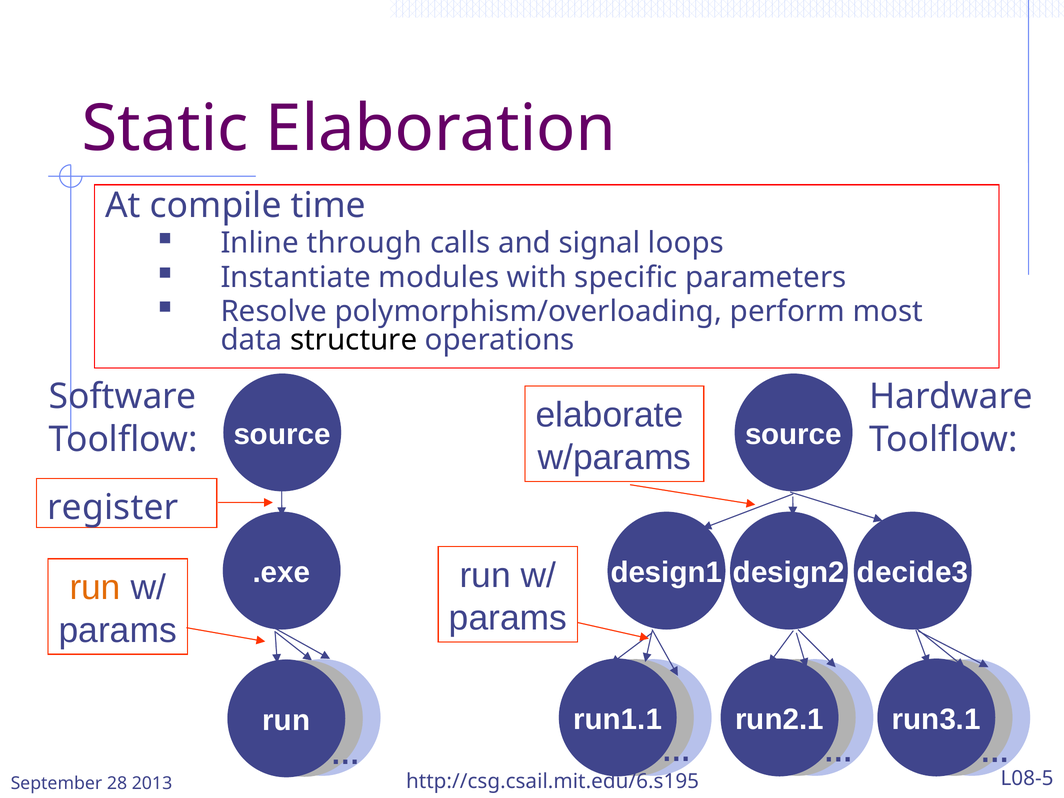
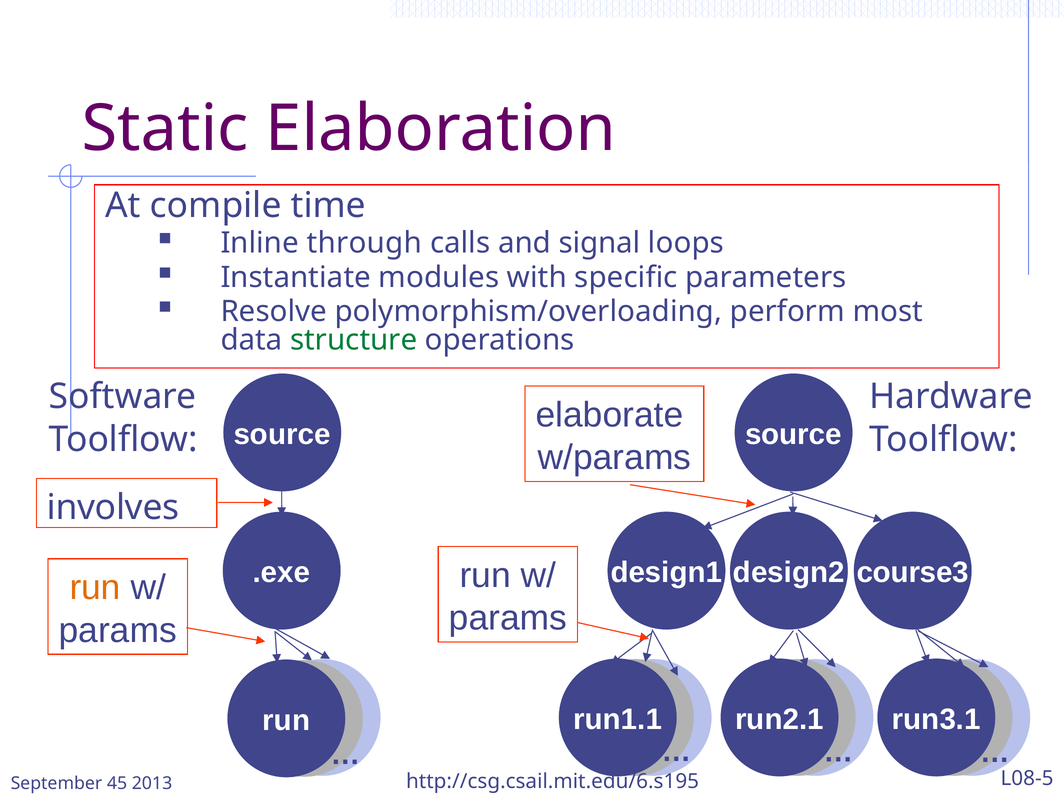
structure colour: black -> green
register: register -> involves
decide3: decide3 -> course3
28: 28 -> 45
